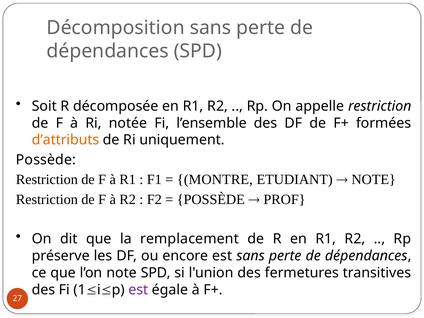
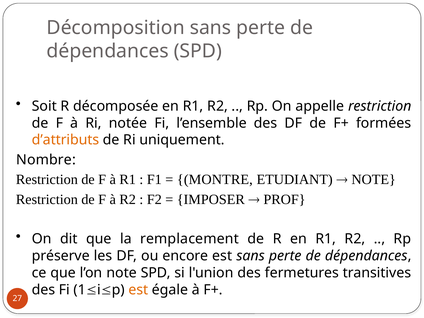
Possède at (46, 160): Possède -> Nombre
POSSÈDE at (211, 199): POSSÈDE -> IMPOSER
est at (138, 290) colour: purple -> orange
